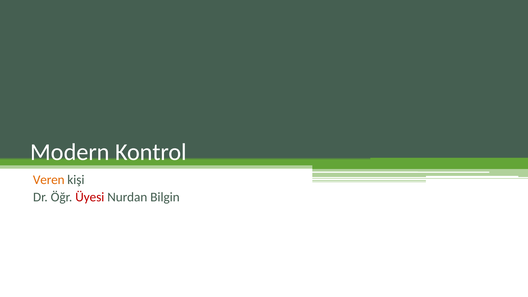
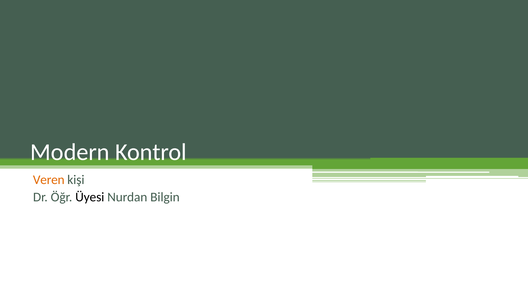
Üyesi colour: red -> black
